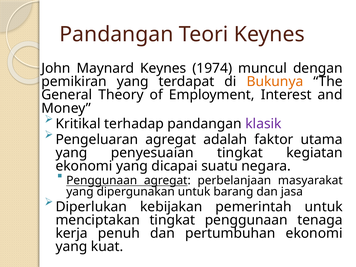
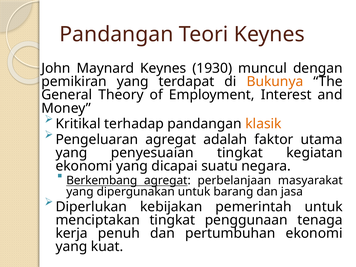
1974: 1974 -> 1930
klasik colour: purple -> orange
Penggunaan at (102, 180): Penggunaan -> Berkembang
